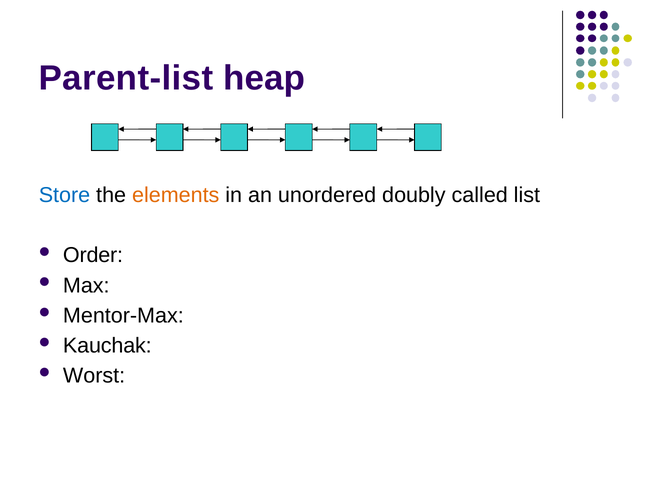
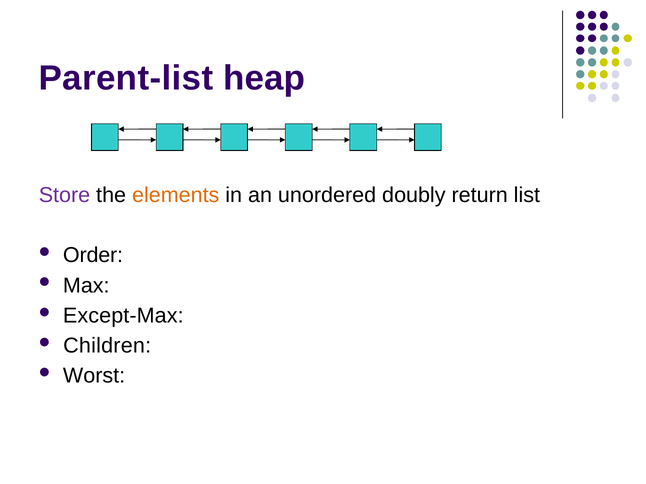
Store colour: blue -> purple
called: called -> return
Mentor-Max: Mentor-Max -> Except-Max
Kauchak: Kauchak -> Children
